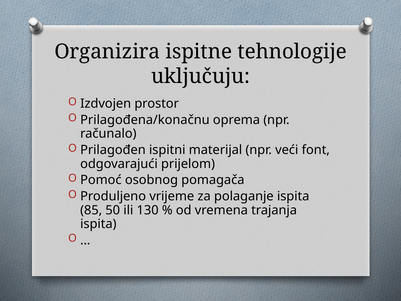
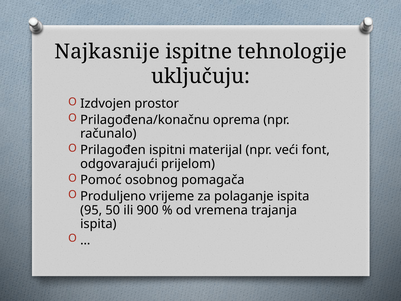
Organizira: Organizira -> Najkasnije
85: 85 -> 95
130: 130 -> 900
